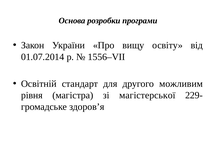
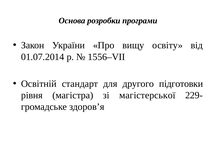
можливим: можливим -> підготовки
